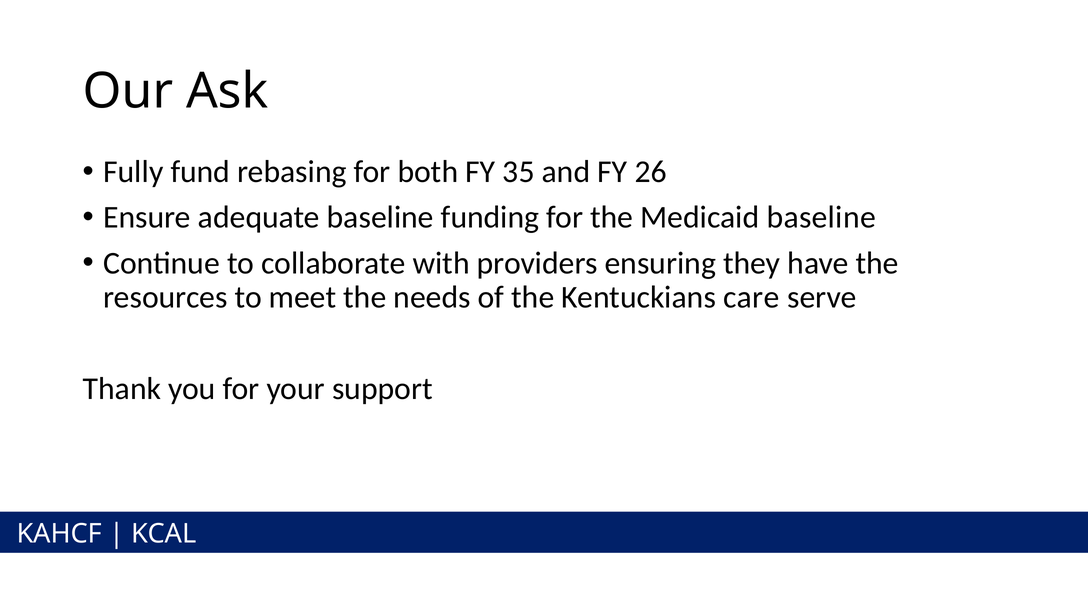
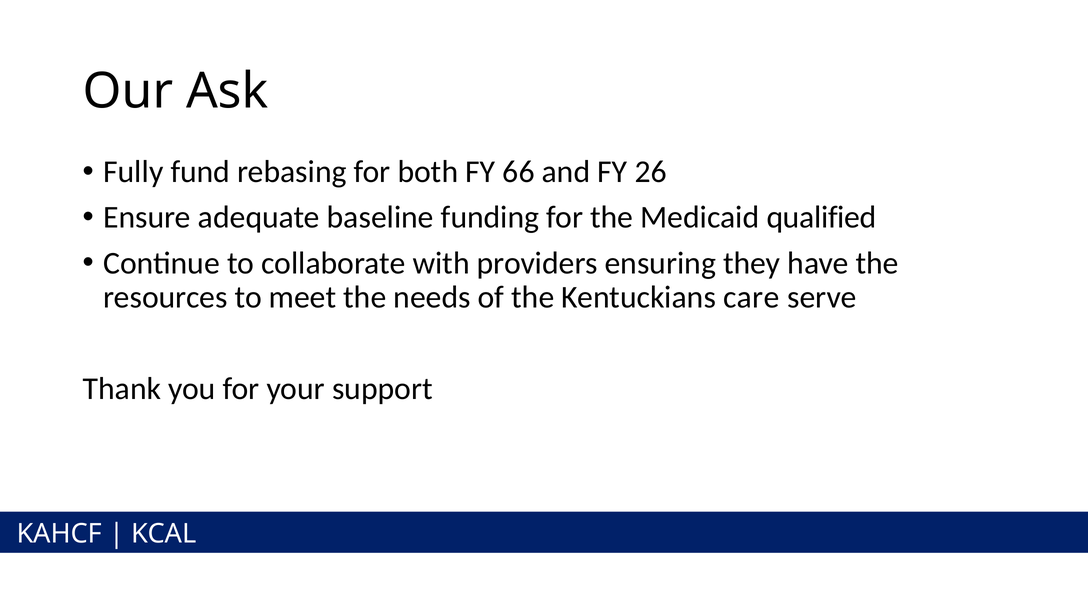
35: 35 -> 66
Medicaid baseline: baseline -> qualified
